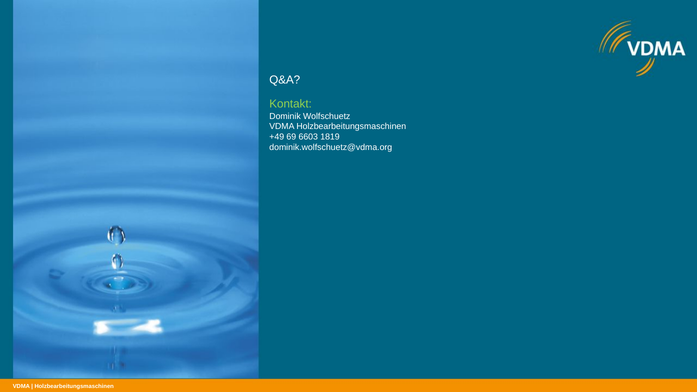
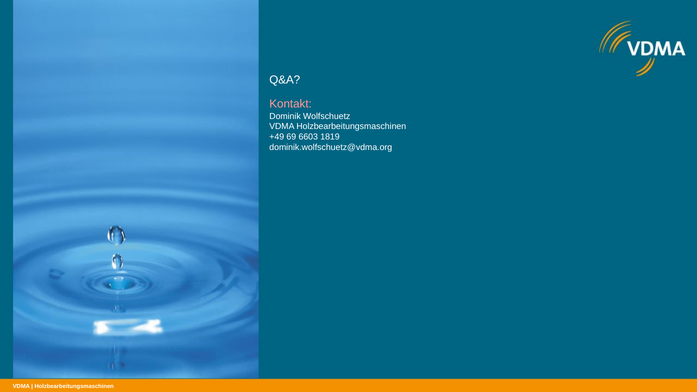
Kontakt colour: light green -> pink
